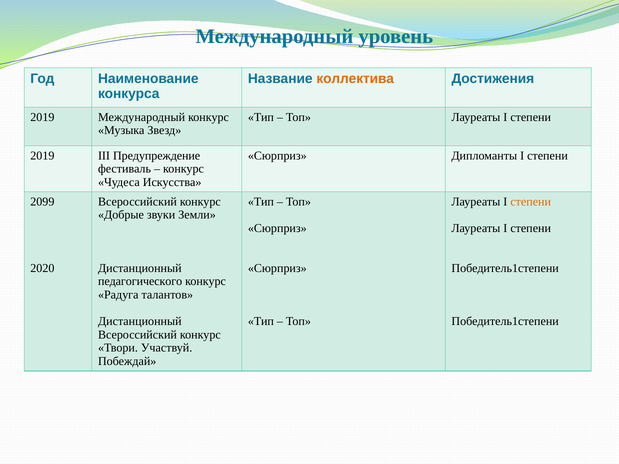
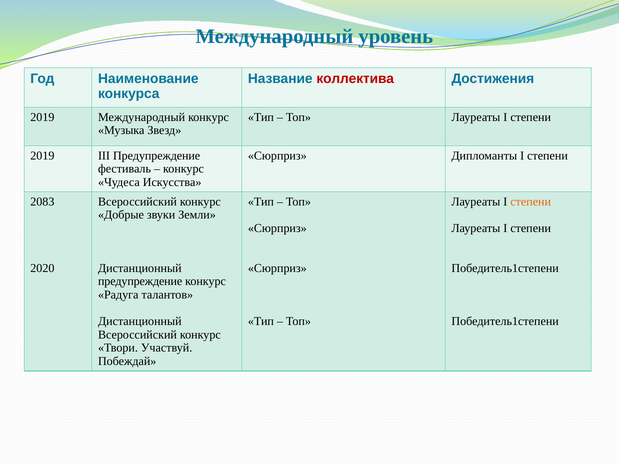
коллектива colour: orange -> red
2099: 2099 -> 2083
педагогического at (140, 282): педагогического -> предупреждение
